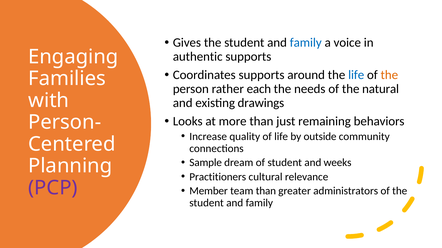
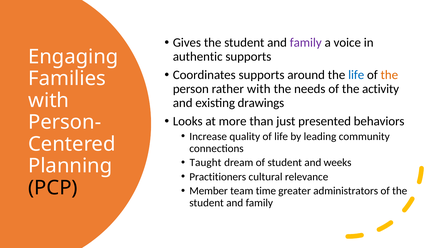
family at (306, 43) colour: blue -> purple
rather each: each -> with
natural: natural -> activity
remaining: remaining -> presented
outside: outside -> leading
Sample: Sample -> Taught
PCP colour: purple -> black
team than: than -> time
